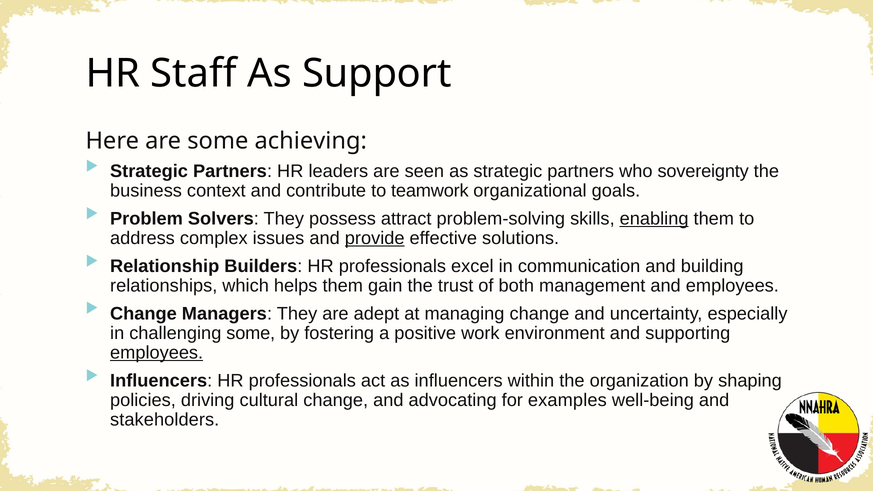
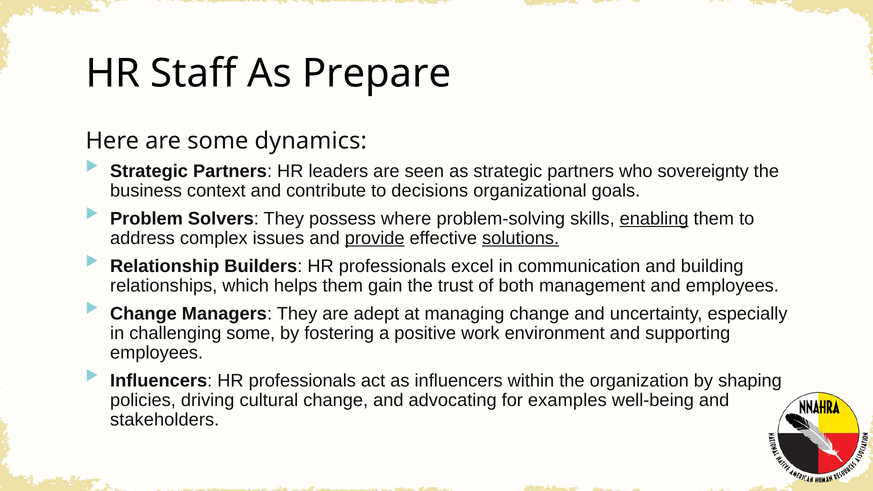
Support: Support -> Prepare
achieving: achieving -> dynamics
teamwork: teamwork -> decisions
attract: attract -> where
solutions underline: none -> present
employees at (157, 353) underline: present -> none
